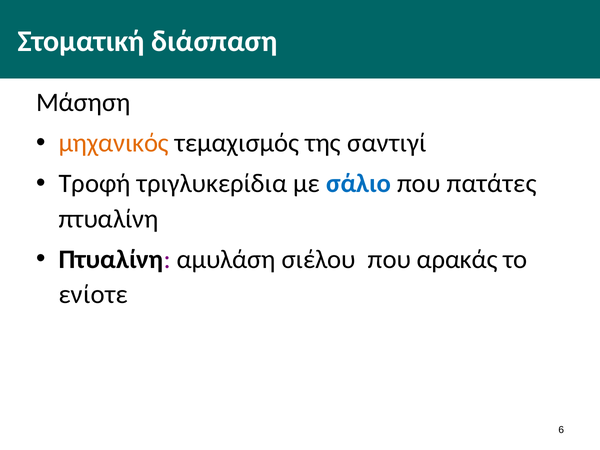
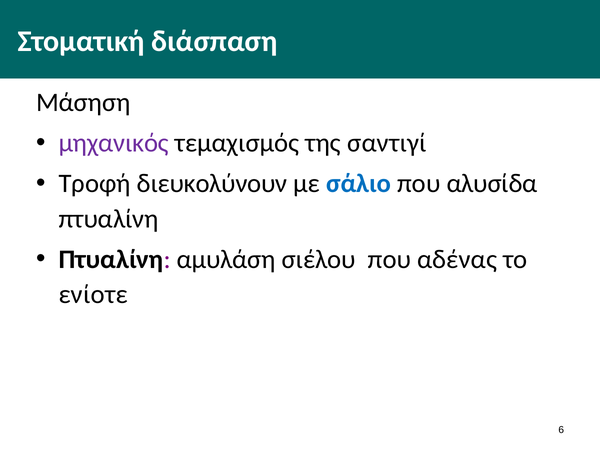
μηχανικός colour: orange -> purple
τριγλυκερίδια: τριγλυκερίδια -> διευκολύνουν
πατάτες: πατάτες -> αλυσίδα
αρακάς: αρακάς -> αδένας
